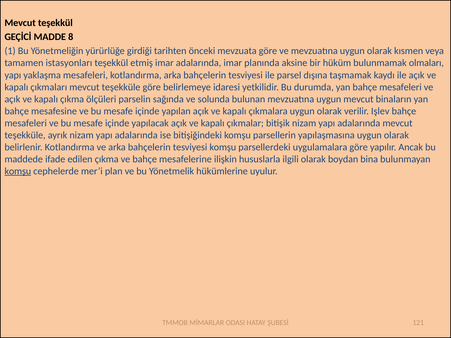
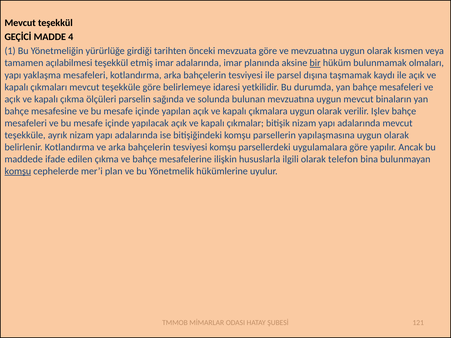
8: 8 -> 4
istasyonları: istasyonları -> açılabilmesi
bir underline: none -> present
boydan: boydan -> telefon
